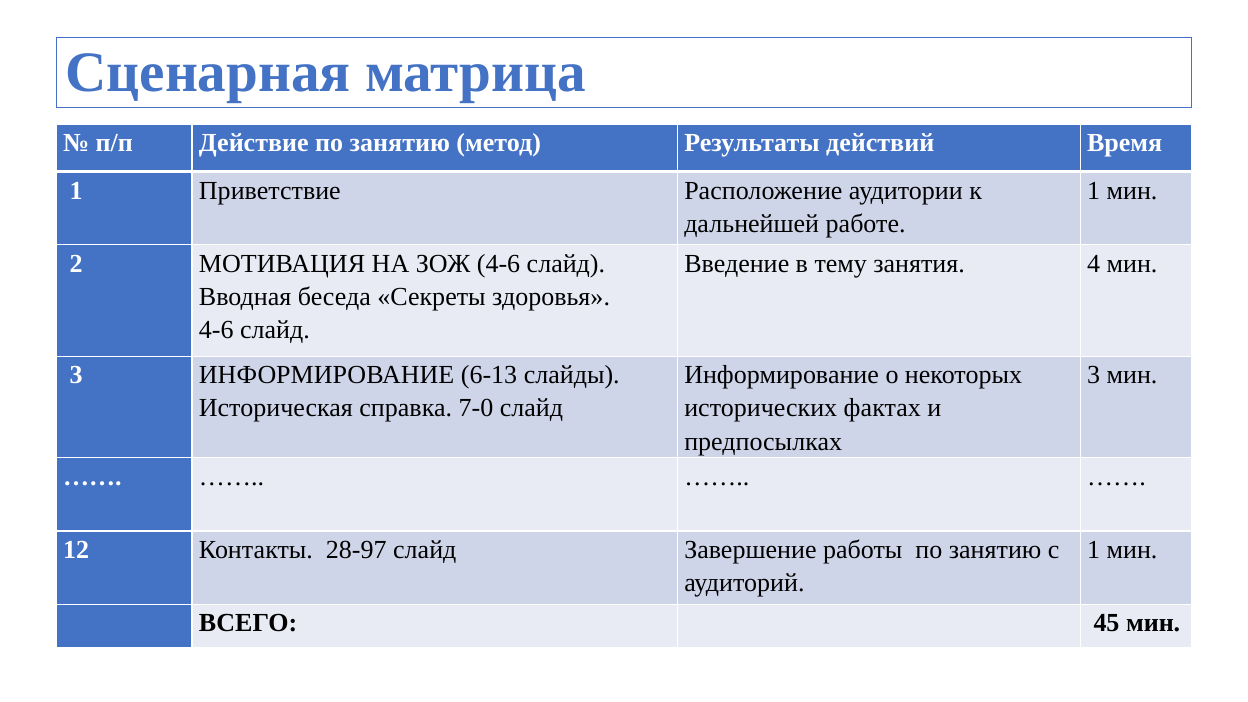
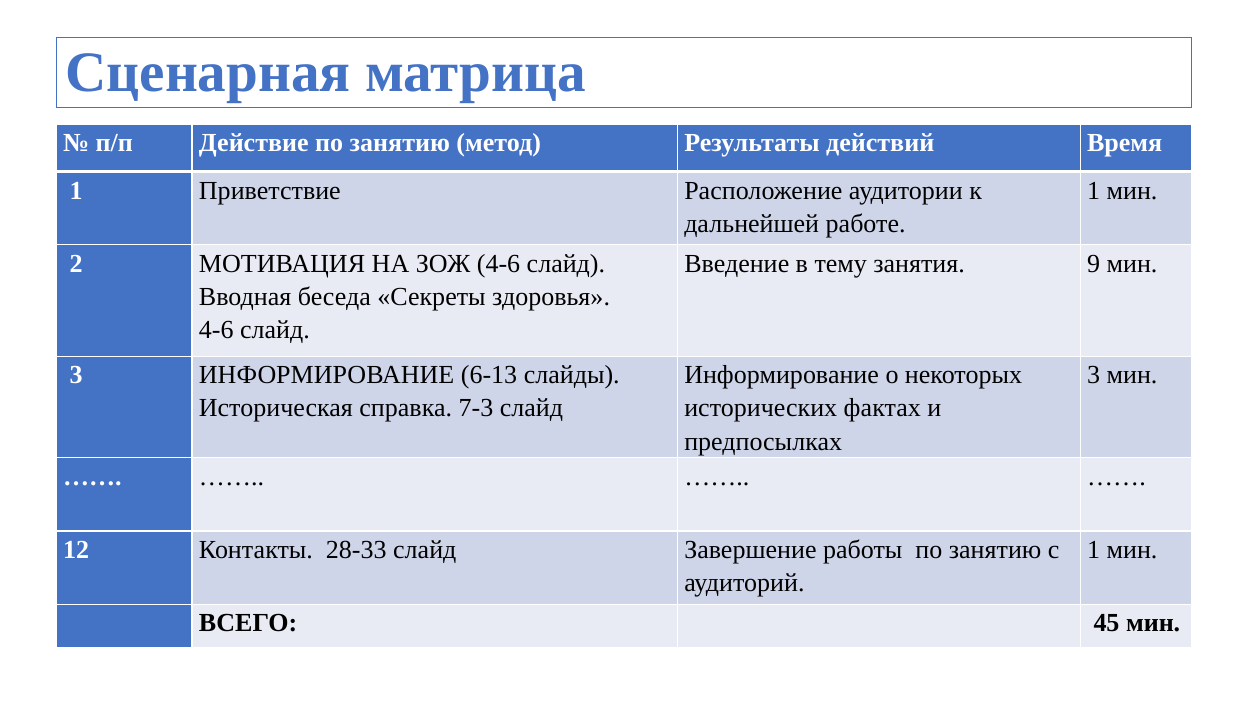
4: 4 -> 9
7-0: 7-0 -> 7-3
28-97: 28-97 -> 28-33
